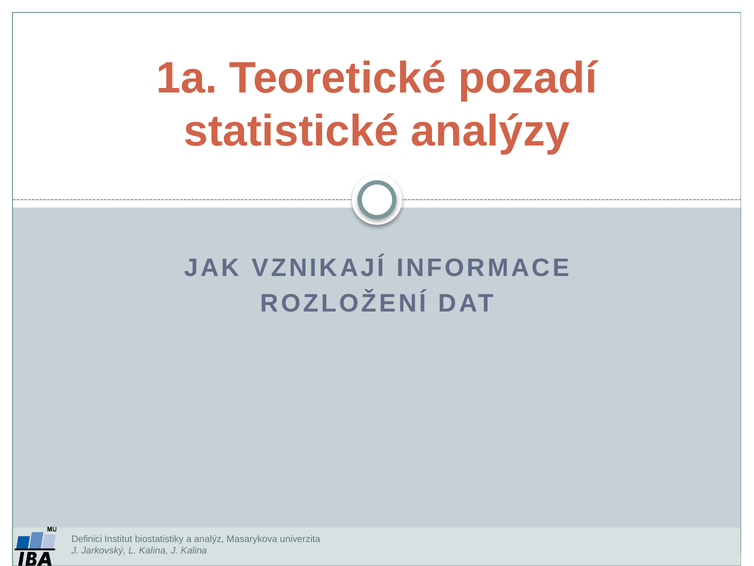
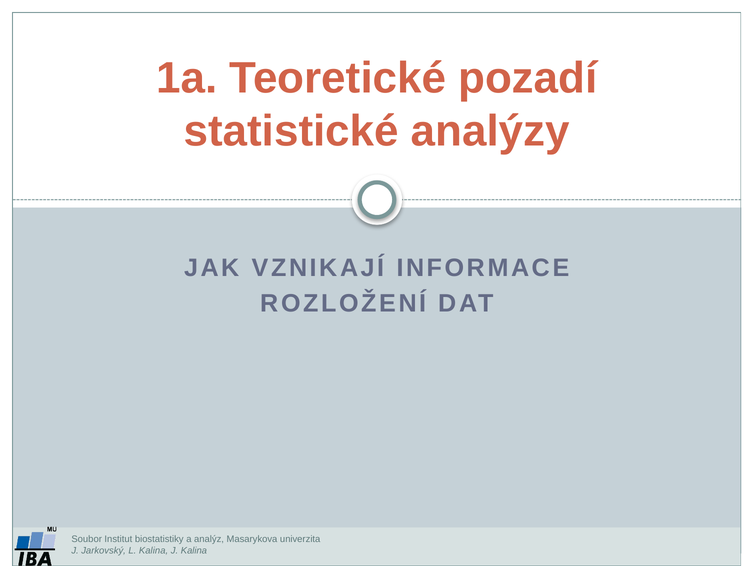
Definici: Definici -> Soubor
